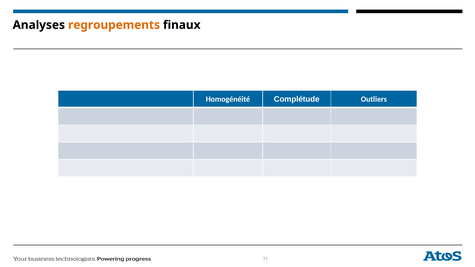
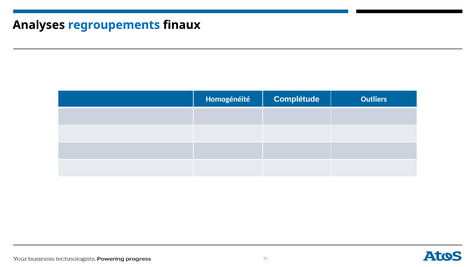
regroupements colour: orange -> blue
